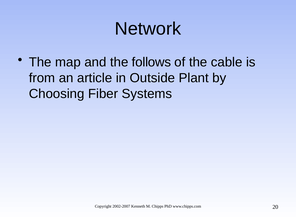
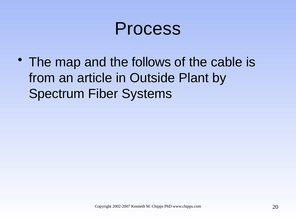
Network: Network -> Process
Choosing: Choosing -> Spectrum
